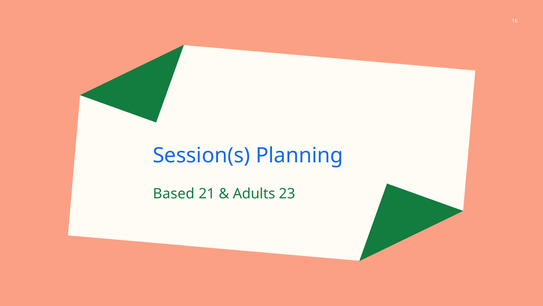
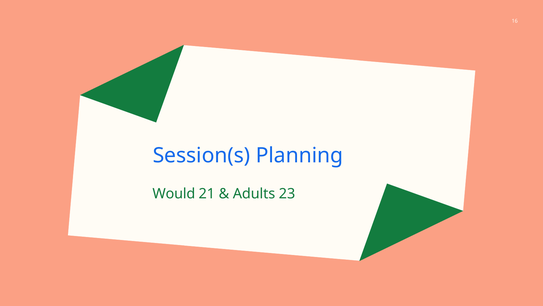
Based: Based -> Would
